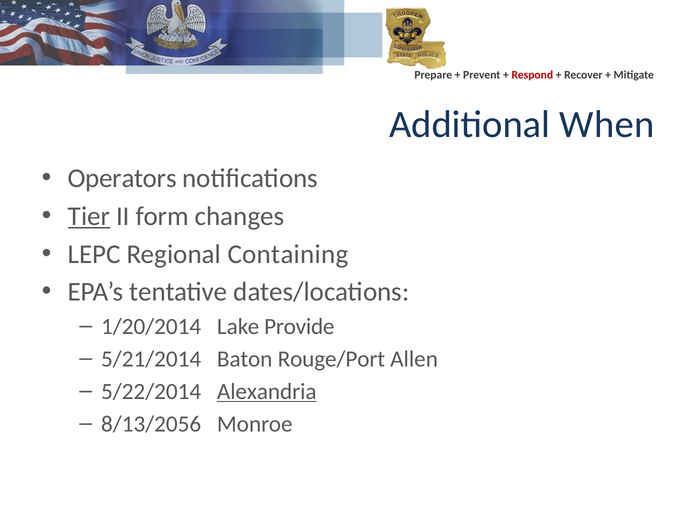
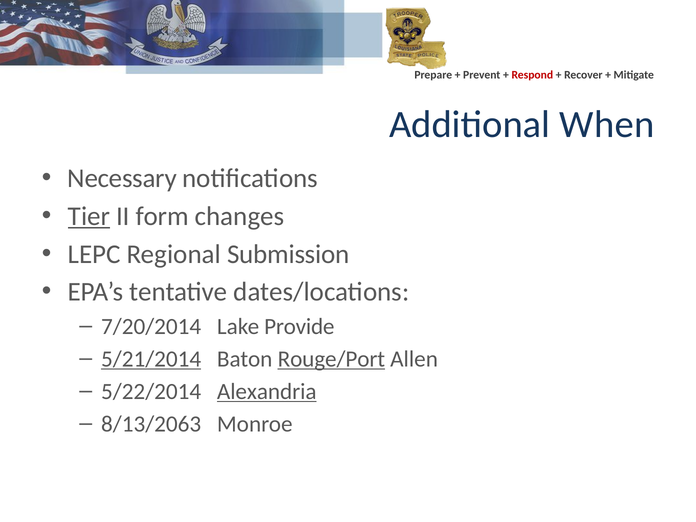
Operators: Operators -> Necessary
Containing: Containing -> Submission
1/20/2014: 1/20/2014 -> 7/20/2014
5/21/2014 underline: none -> present
Rouge/Port underline: none -> present
8/13/2056: 8/13/2056 -> 8/13/2063
